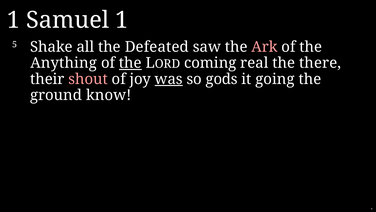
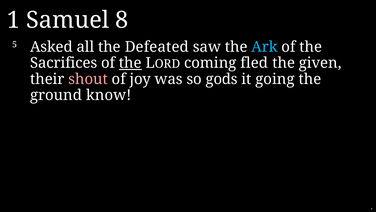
Samuel 1: 1 -> 8
Shake: Shake -> Asked
Ark colour: pink -> light blue
Anything: Anything -> Sacrifices
real: real -> fled
there: there -> given
was underline: present -> none
